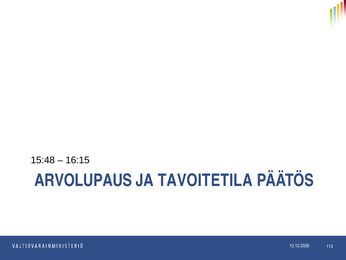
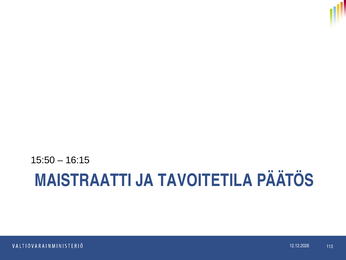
15:48: 15:48 -> 15:50
ARVOLUPAUS: ARVOLUPAUS -> MAISTRAATTI
